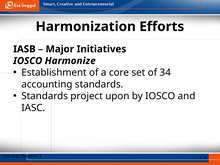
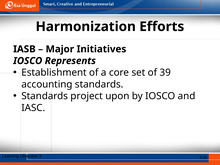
Harmonize: Harmonize -> Represents
34: 34 -> 39
